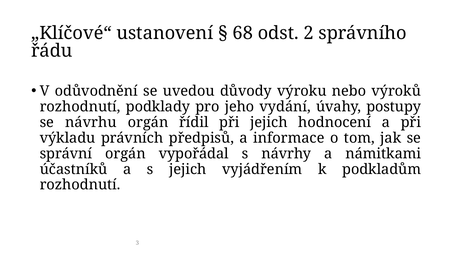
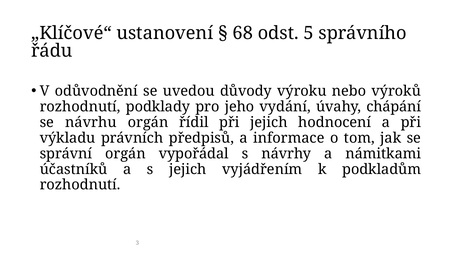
2: 2 -> 5
postupy: postupy -> chápání
